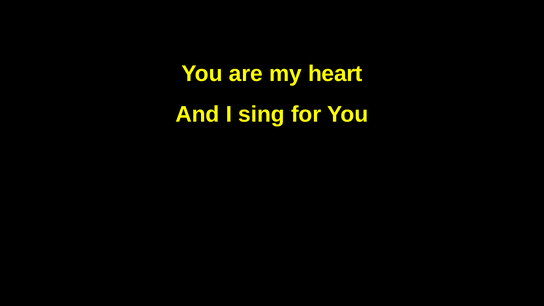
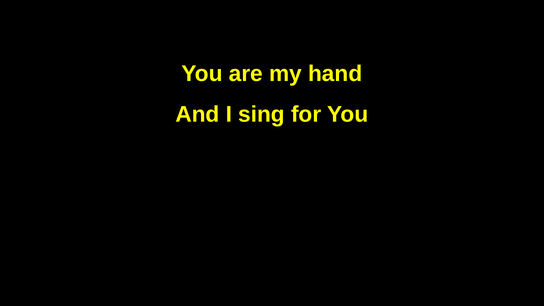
heart: heart -> hand
